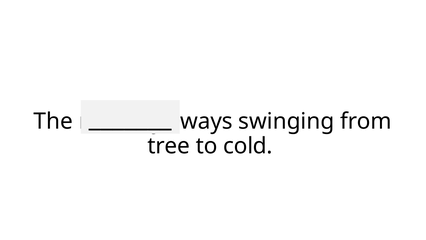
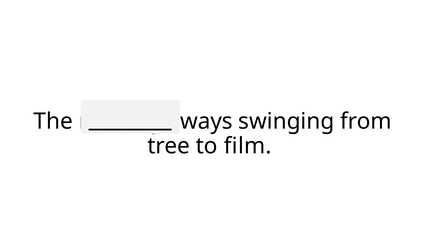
cold: cold -> film
